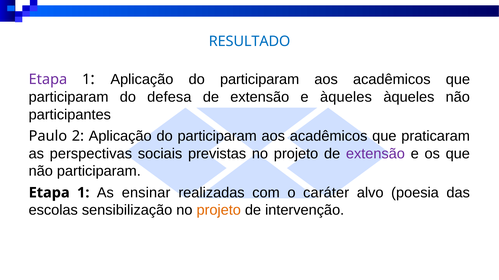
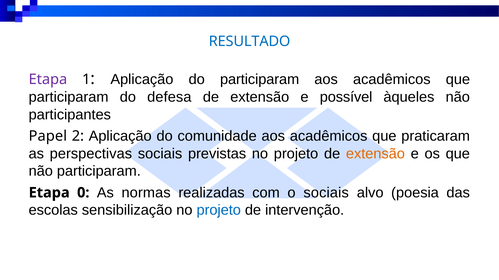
e àqueles: àqueles -> possível
Paulo: Paulo -> Papel
2 Aplicação do participaram: participaram -> comunidade
extensão at (375, 154) colour: purple -> orange
1 at (83, 193): 1 -> 0
ensinar: ensinar -> normas
o caráter: caráter -> sociais
projeto at (219, 211) colour: orange -> blue
